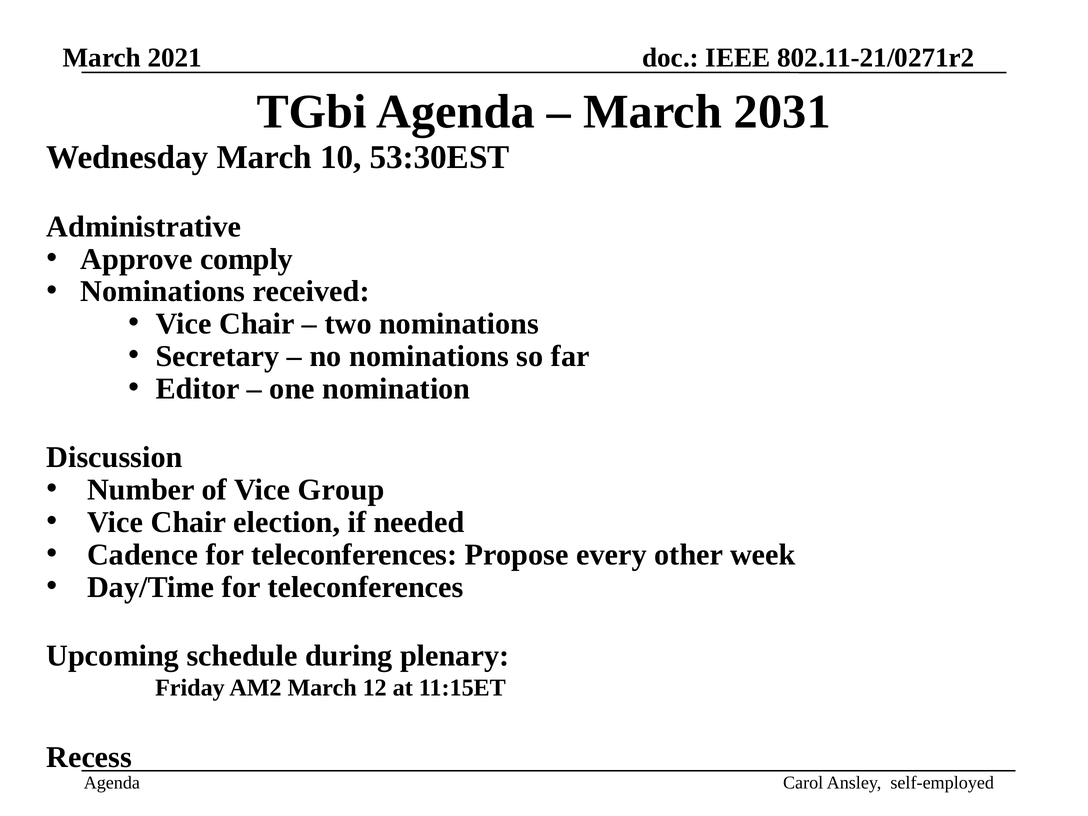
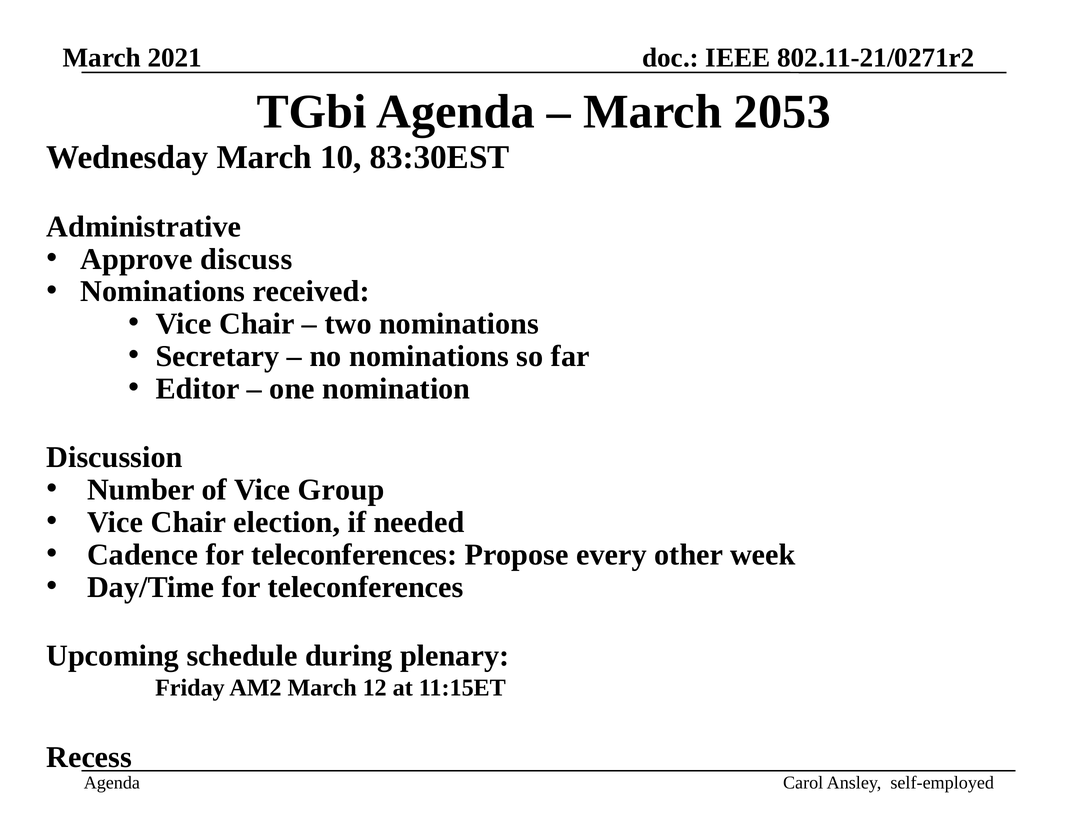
2031: 2031 -> 2053
53:30EST: 53:30EST -> 83:30EST
comply: comply -> discuss
